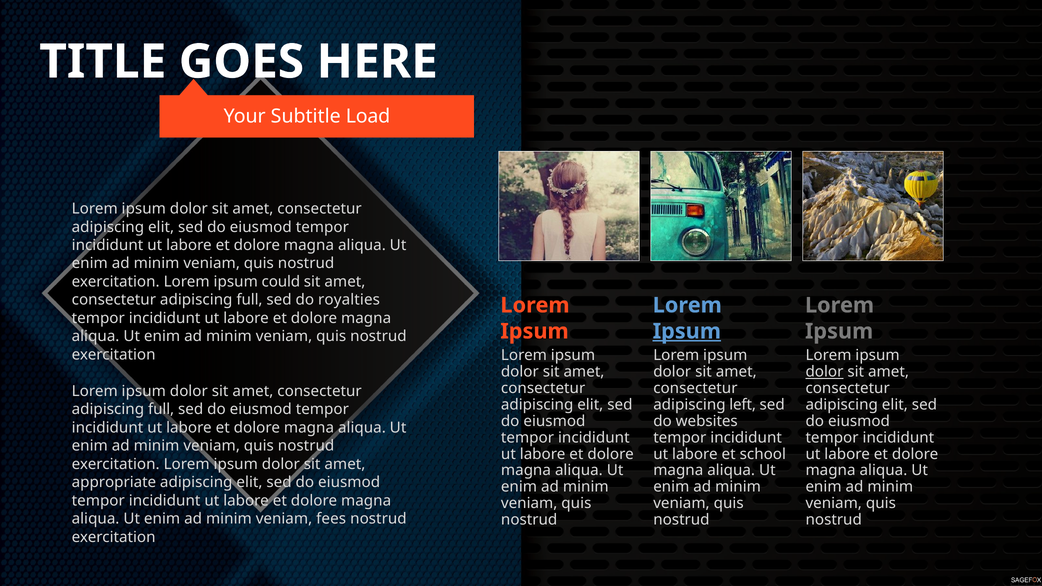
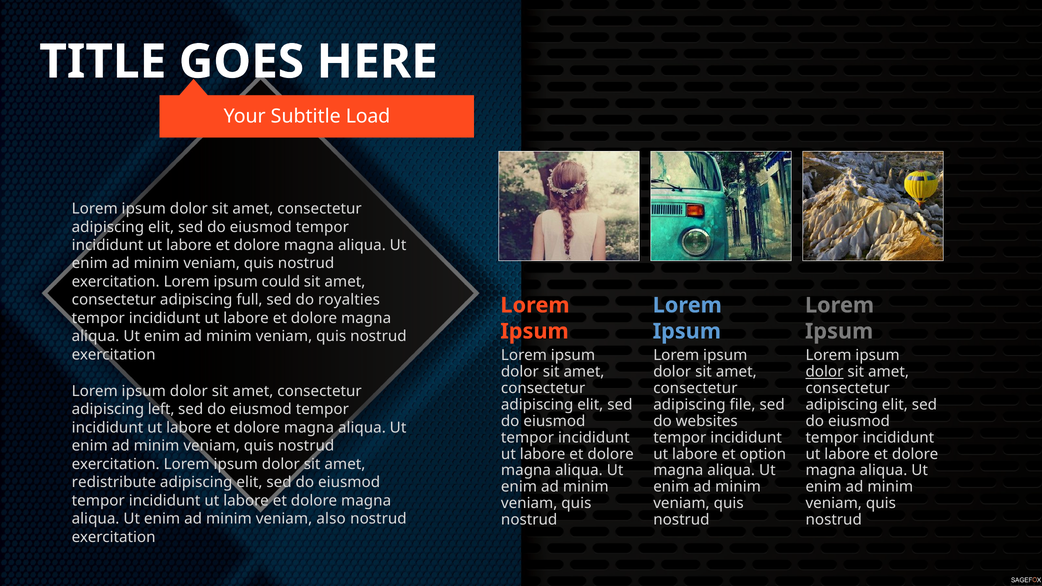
Ipsum at (687, 331) underline: present -> none
left: left -> file
full at (161, 409): full -> left
school: school -> option
appropriate: appropriate -> redistribute
fees: fees -> also
